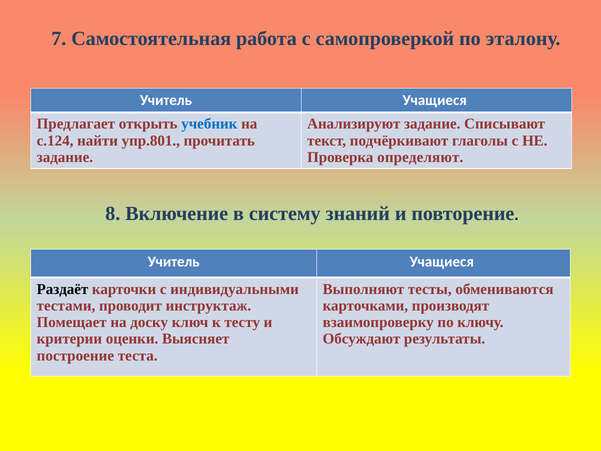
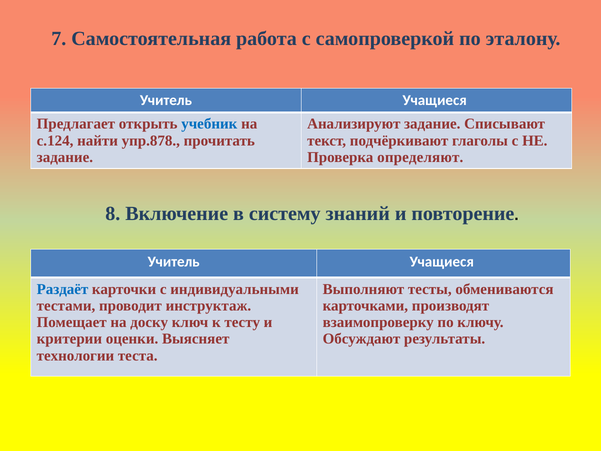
упр.801: упр.801 -> упр.878
Раздаёт colour: black -> blue
построение: построение -> технологии
